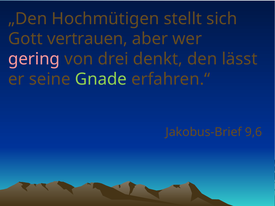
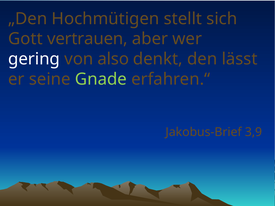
gering colour: pink -> white
drei: drei -> also
9,6: 9,6 -> 3,9
